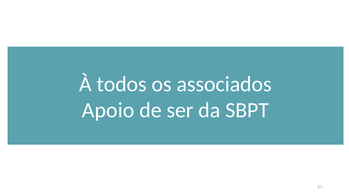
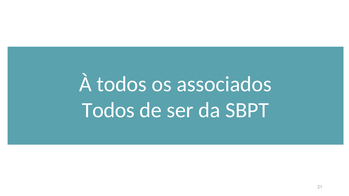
Apoio at (108, 110): Apoio -> Todos
